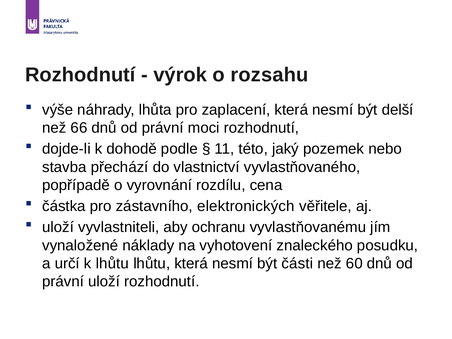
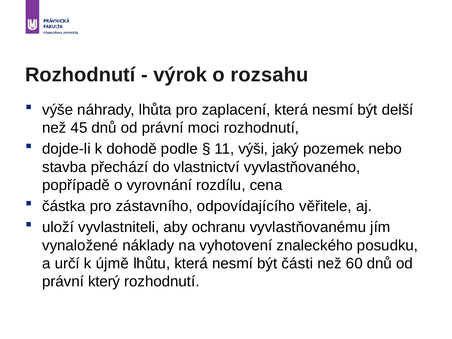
66: 66 -> 45
této: této -> výši
elektronických: elektronických -> odpovídajícího
k lhůtu: lhůtu -> újmě
právní uloží: uloží -> který
